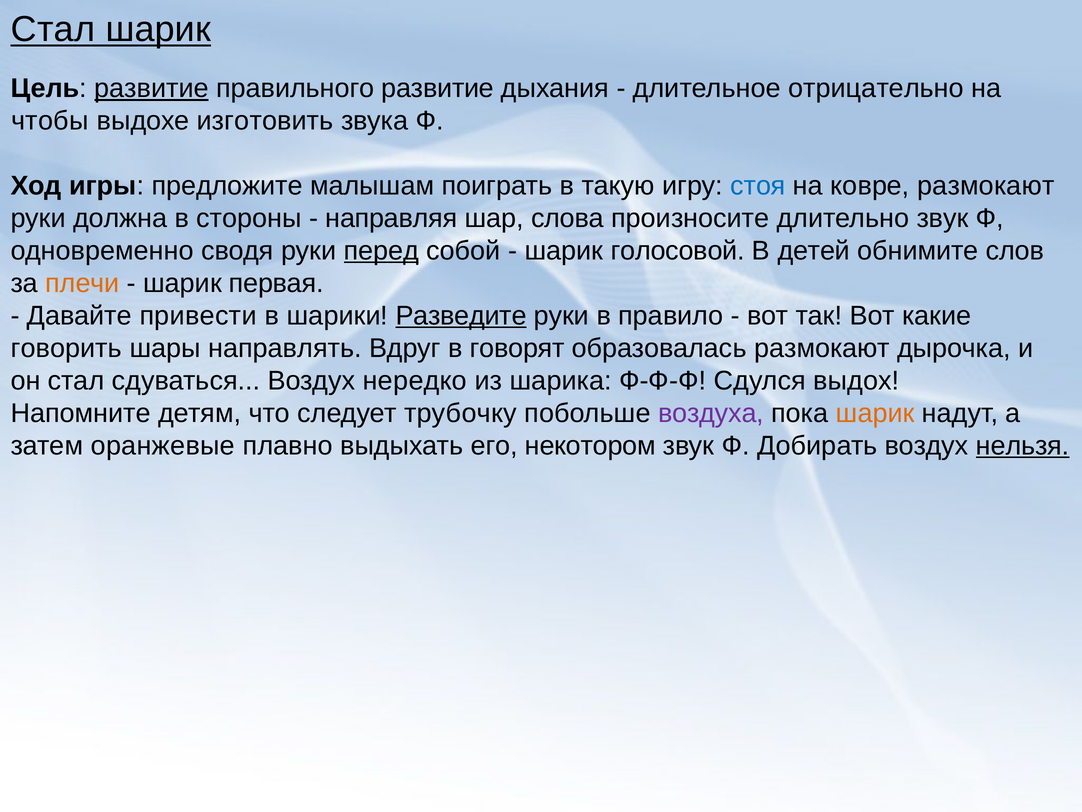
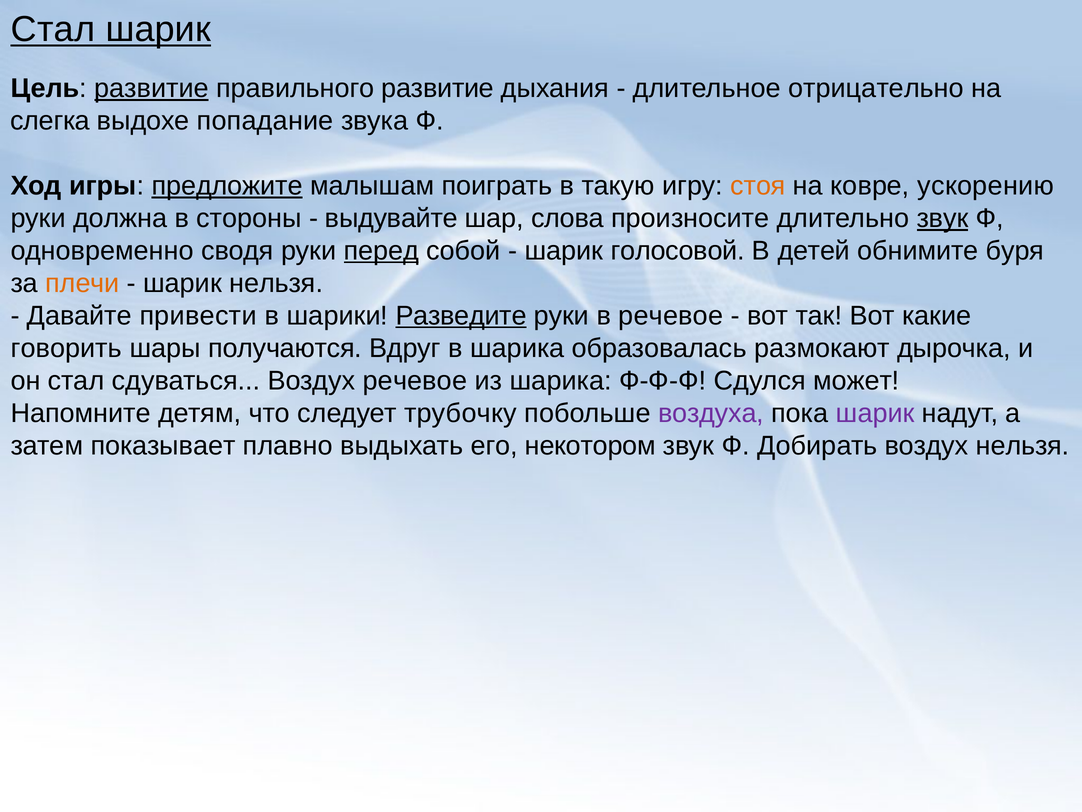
чтобы: чтобы -> слегка
изготовить: изготовить -> попадание
предложите underline: none -> present
стоя colour: blue -> orange
ковре размокают: размокают -> ускорению
направляя: направляя -> выдувайте
звук at (943, 218) underline: none -> present
слов: слов -> буря
шарик первая: первая -> нельзя
в правило: правило -> речевое
направлять: направлять -> получаются
в говорят: говорят -> шарика
Воздух нередко: нередко -> речевое
выдох: выдох -> может
шарик at (875, 413) colour: orange -> purple
оранжевые: оранжевые -> показывает
нельзя at (1023, 445) underline: present -> none
